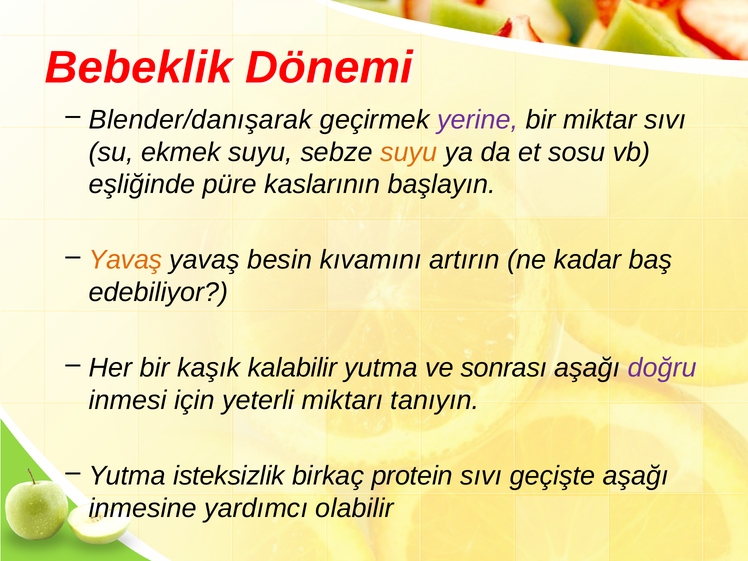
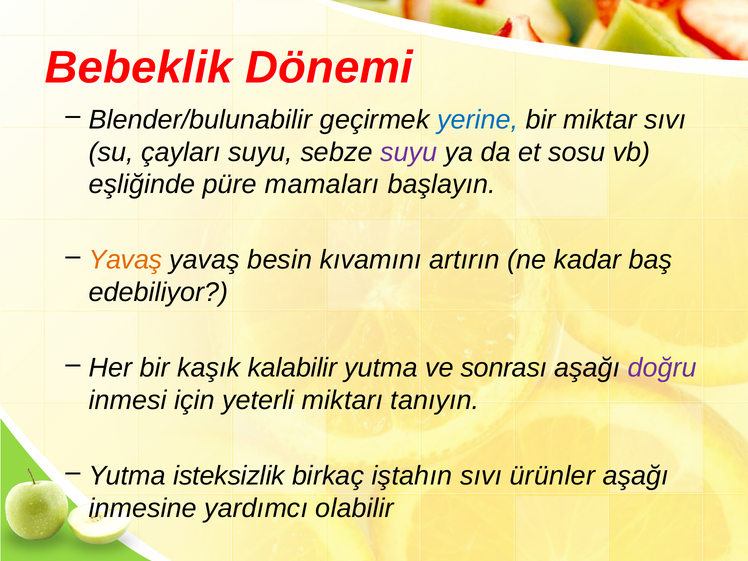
Blender/danışarak: Blender/danışarak -> Blender/bulunabilir
yerine colour: purple -> blue
ekmek: ekmek -> çayları
suyu at (409, 152) colour: orange -> purple
kaslarının: kaslarının -> mamaları
protein: protein -> iştahın
geçişte: geçişte -> ürünler
